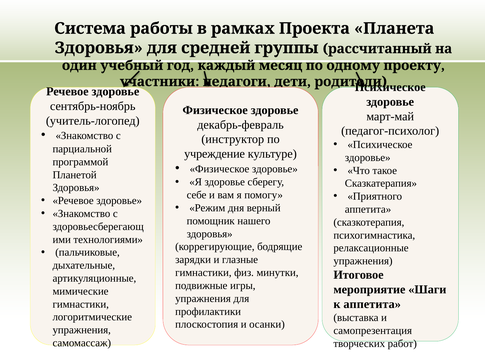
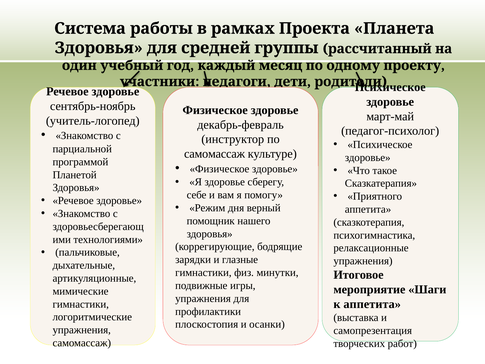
учреждение at (215, 154): учреждение -> самомассаж
